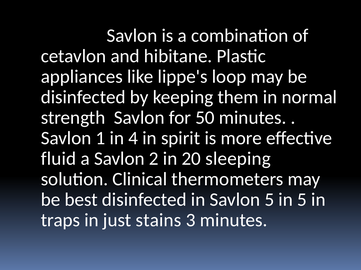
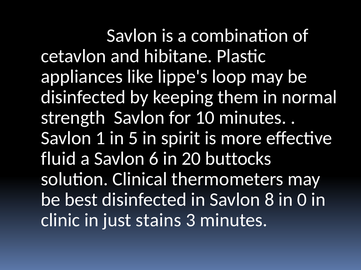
50: 50 -> 10
4: 4 -> 5
2: 2 -> 6
sleeping: sleeping -> buttocks
Savlon 5: 5 -> 8
in 5: 5 -> 0
traps: traps -> clinic
